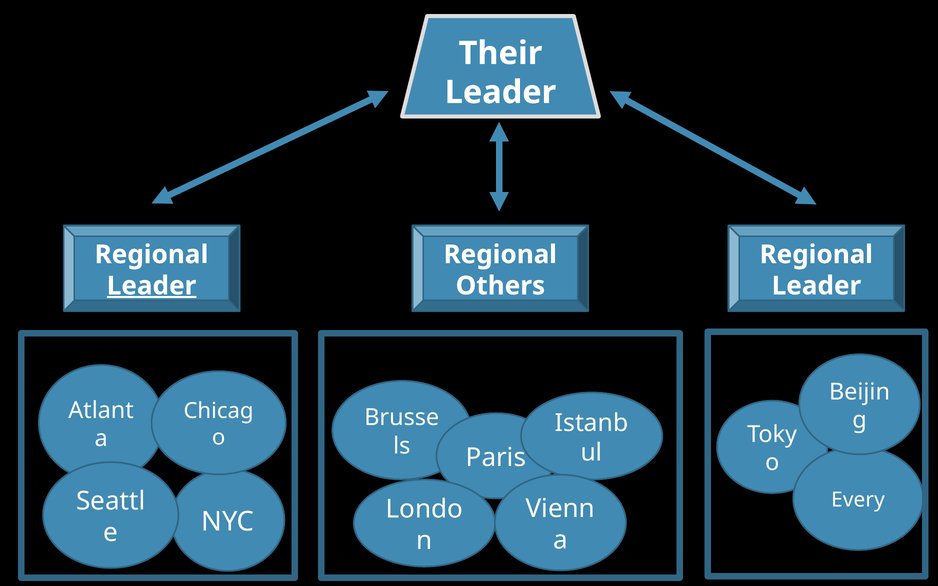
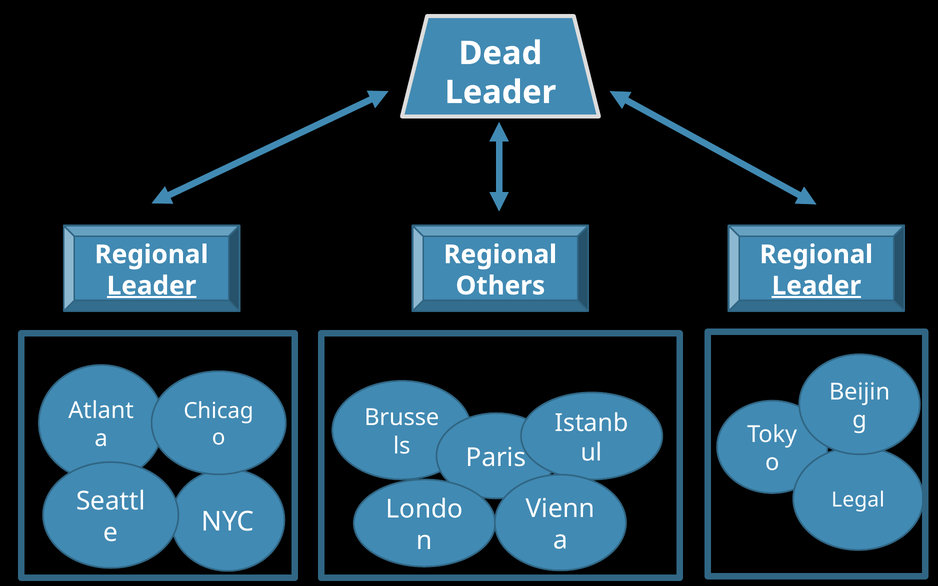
Their: Their -> Dead
Leader at (816, 286) underline: none -> present
Every: Every -> Legal
